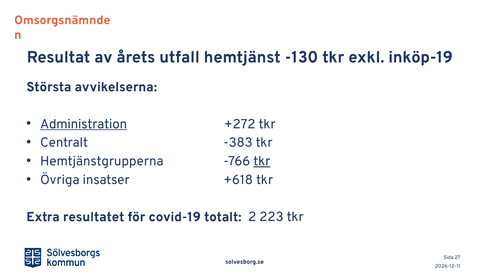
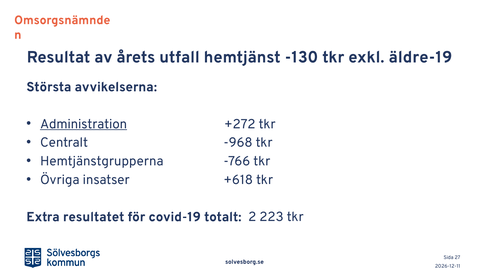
inköp-19: inköp-19 -> äldre-19
-383: -383 -> -968
tkr at (262, 161) underline: present -> none
